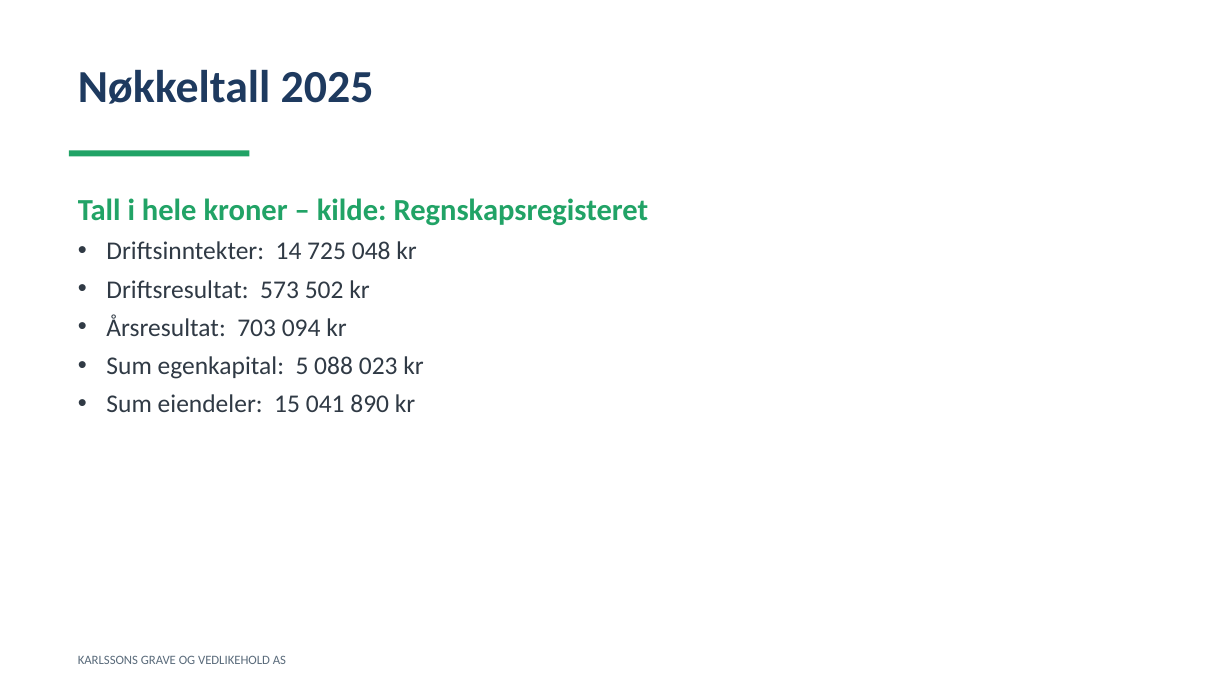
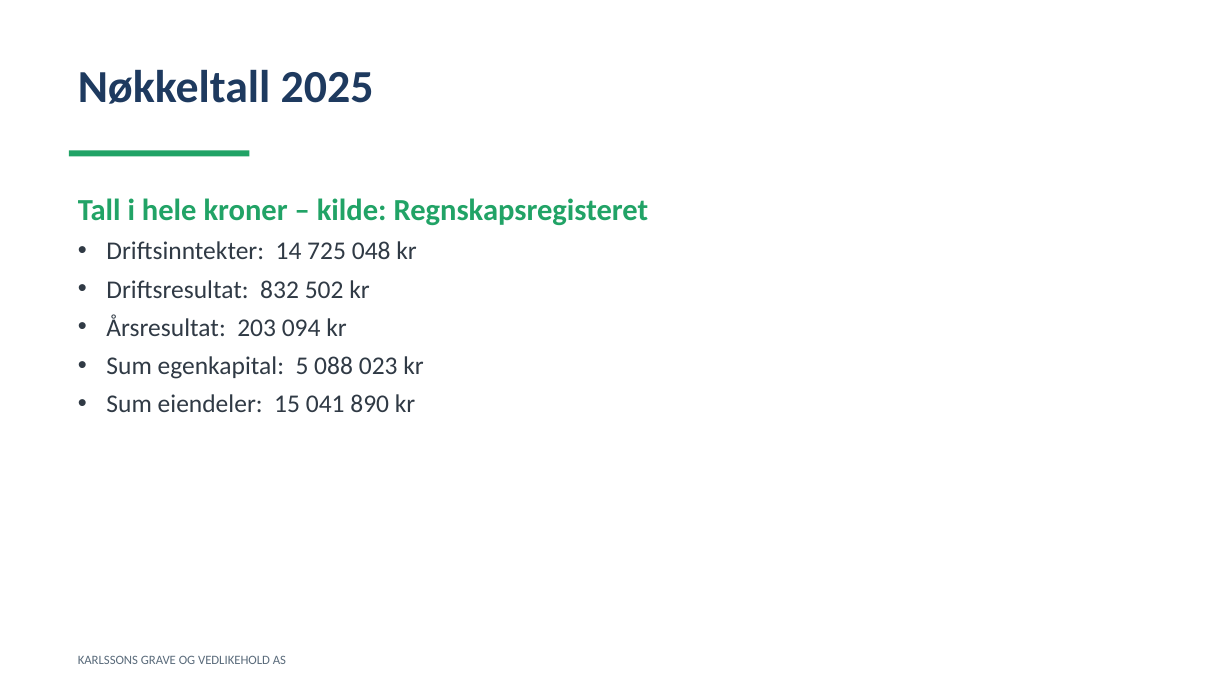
573: 573 -> 832
703: 703 -> 203
